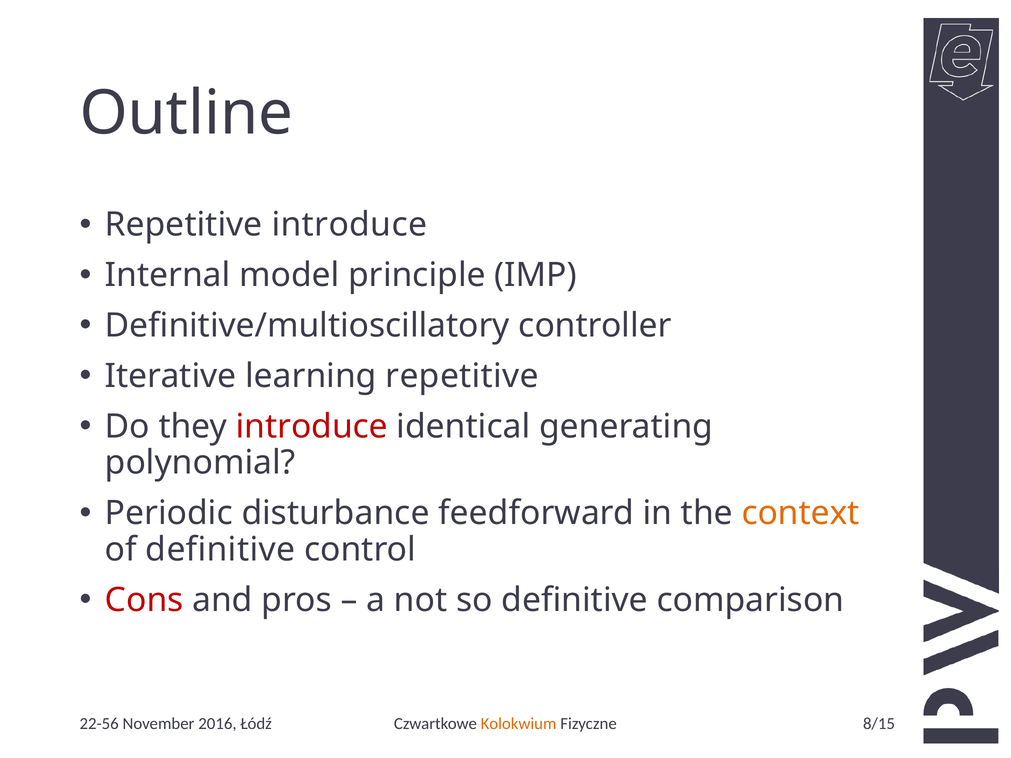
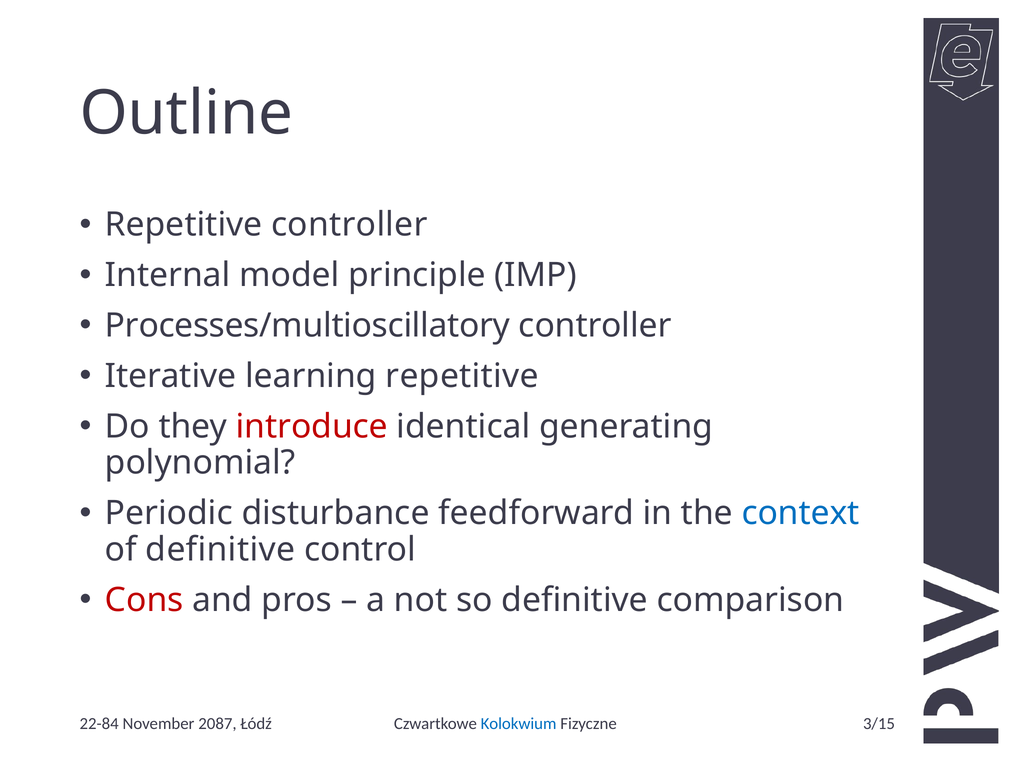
Repetitive introduce: introduce -> controller
Definitive/multioscillatory: Definitive/multioscillatory -> Processes/multioscillatory
context colour: orange -> blue
22-56: 22-56 -> 22-84
2016: 2016 -> 2087
Kolokwium colour: orange -> blue
8/15: 8/15 -> 3/15
